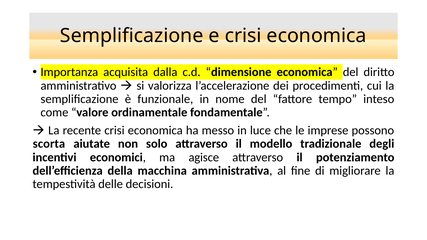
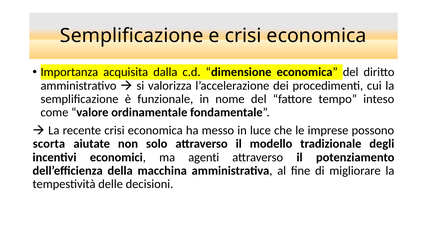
agisce: agisce -> agenti
